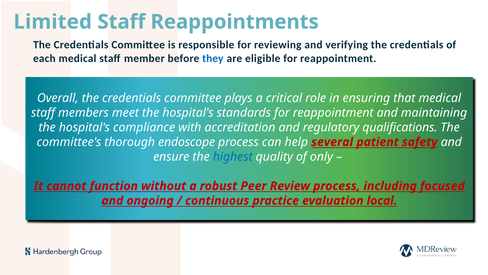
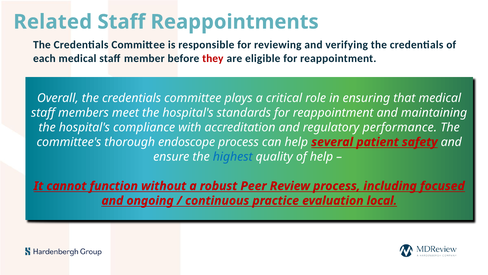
Limited: Limited -> Related
they colour: blue -> red
qualifications: qualifications -> performance
of only: only -> help
